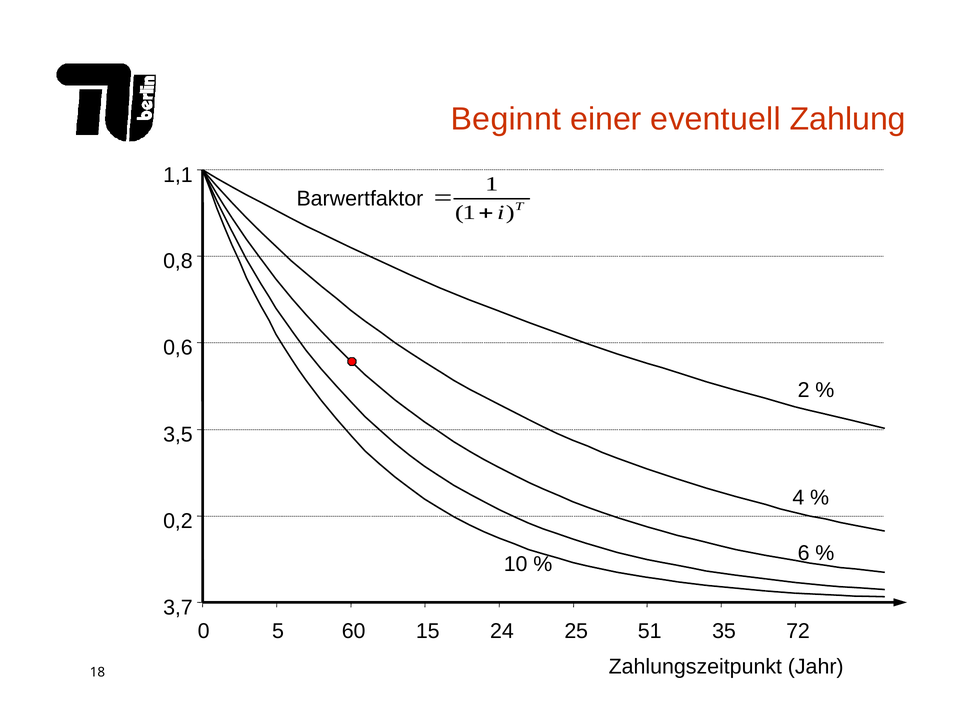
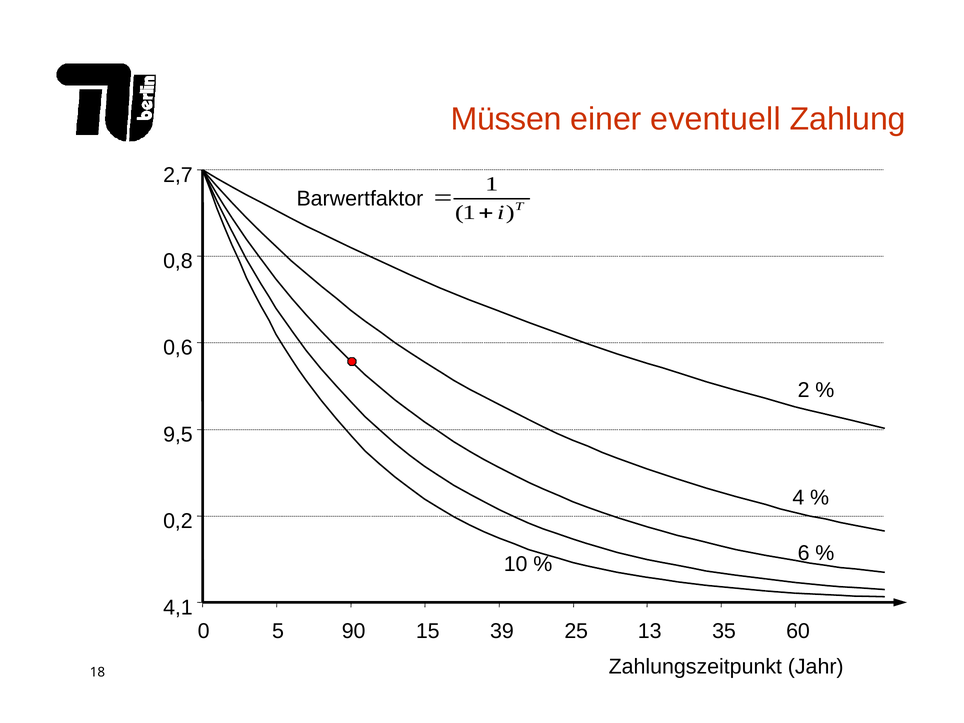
Beginnt: Beginnt -> Müssen
1,1: 1,1 -> 2,7
3,5: 3,5 -> 9,5
3,7: 3,7 -> 4,1
60: 60 -> 90
24: 24 -> 39
51: 51 -> 13
72: 72 -> 60
